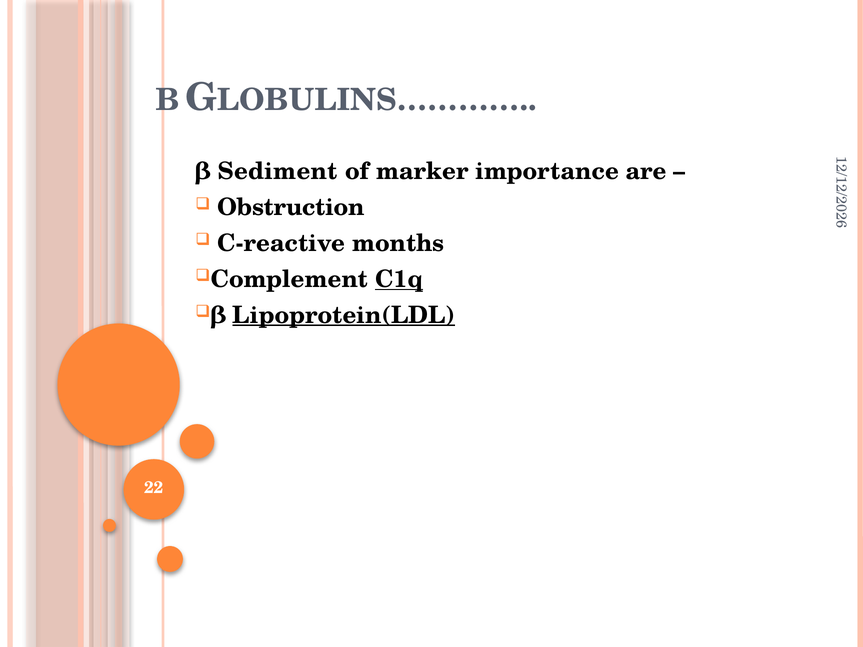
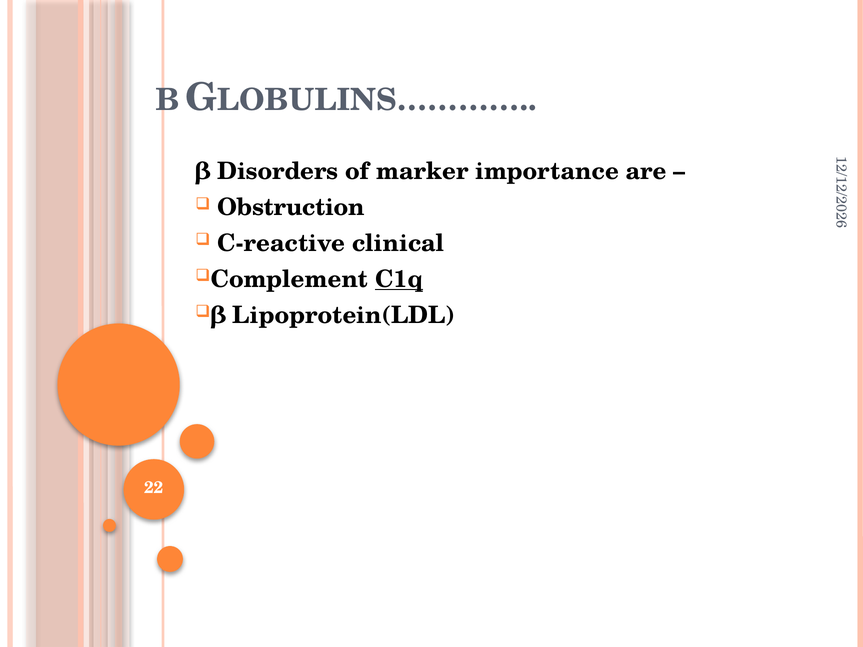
Sediment: Sediment -> Disorders
months: months -> clinical
Lipoprotein(LDL underline: present -> none
